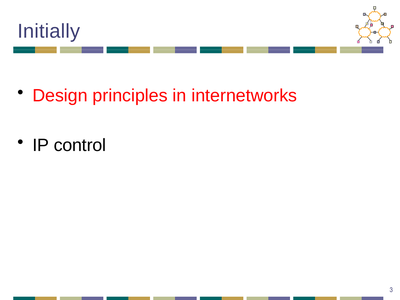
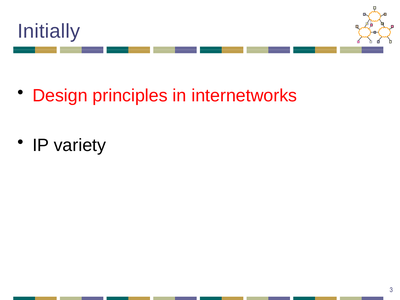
control: control -> variety
